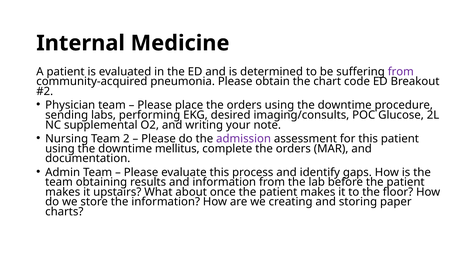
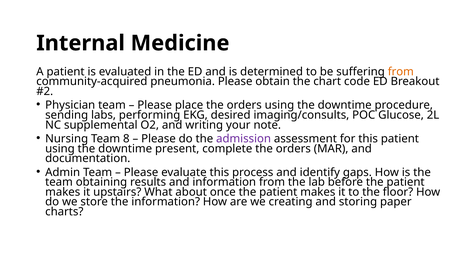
from at (401, 72) colour: purple -> orange
2: 2 -> 8
mellitus: mellitus -> present
